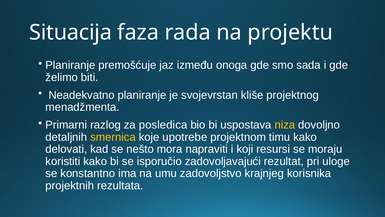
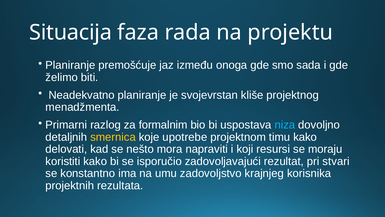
posledica: posledica -> formalnim
niza colour: yellow -> light blue
uloge: uloge -> stvari
